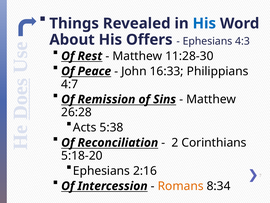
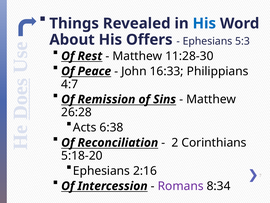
4:3: 4:3 -> 5:3
5:38: 5:38 -> 6:38
Romans colour: orange -> purple
